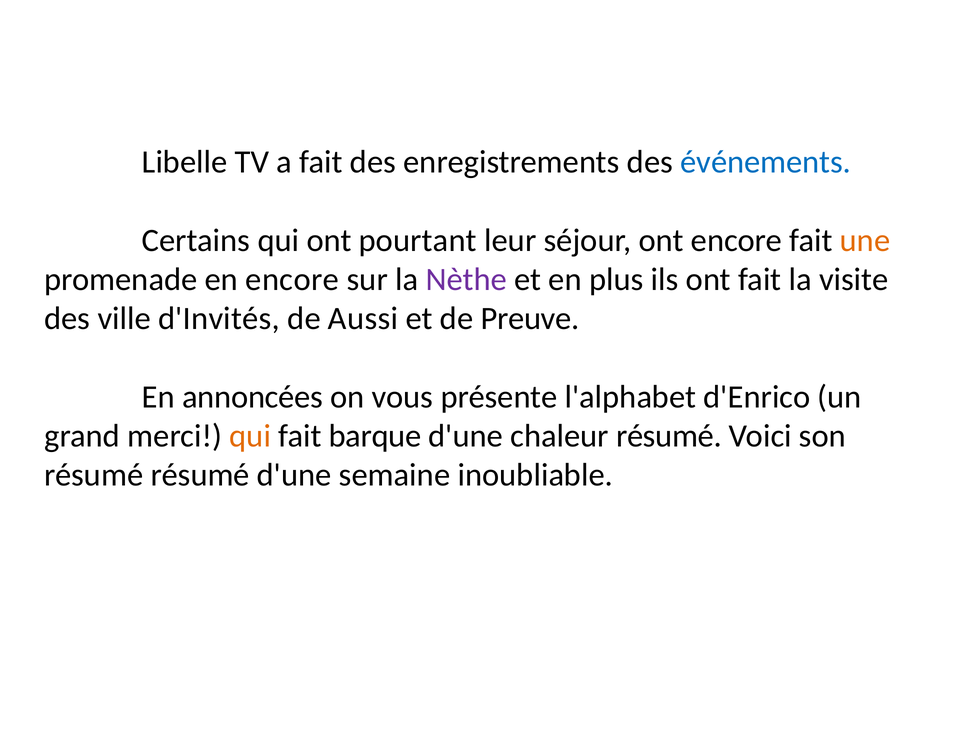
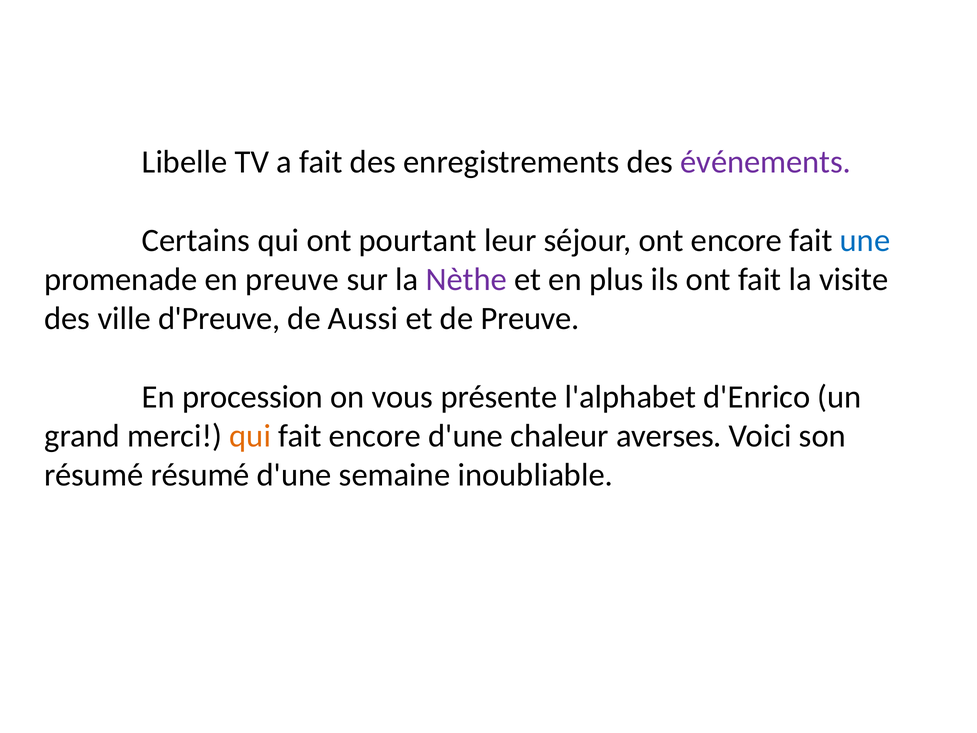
événements colour: blue -> purple
une colour: orange -> blue
en encore: encore -> preuve
d'Invités: d'Invités -> d'Preuve
annoncées: annoncées -> procession
fait barque: barque -> encore
chaleur résumé: résumé -> averses
